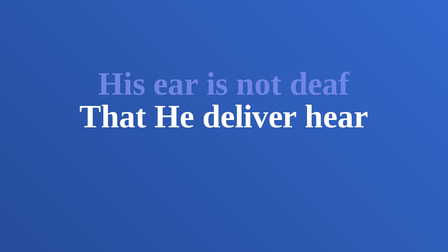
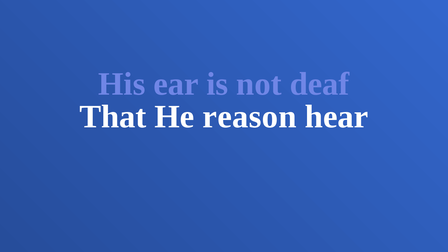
deliver: deliver -> reason
